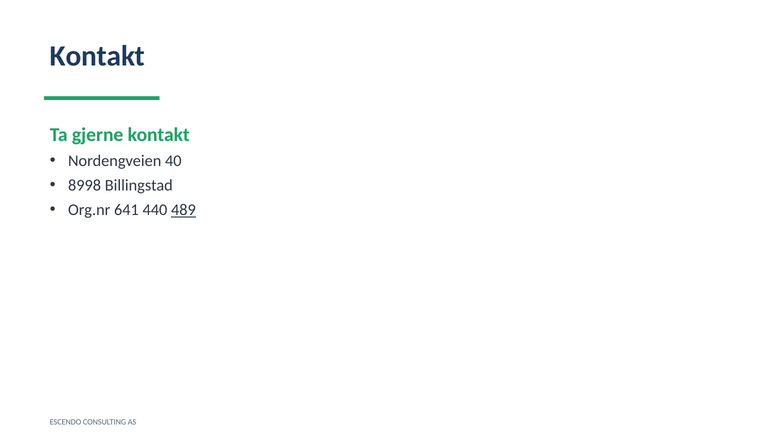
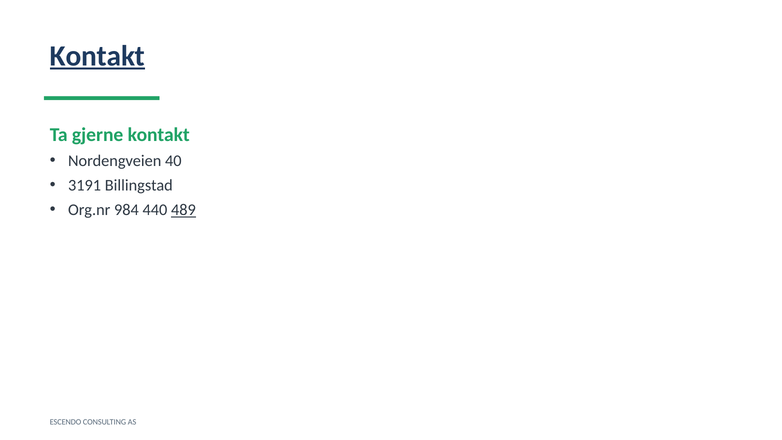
Kontakt at (97, 56) underline: none -> present
8998: 8998 -> 3191
641: 641 -> 984
